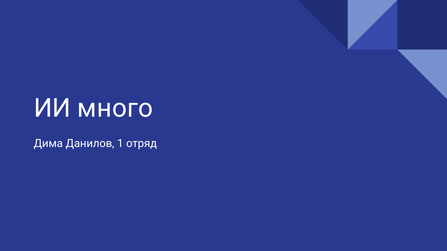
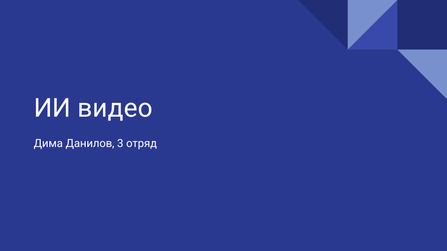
много: много -> видео
1: 1 -> 3
